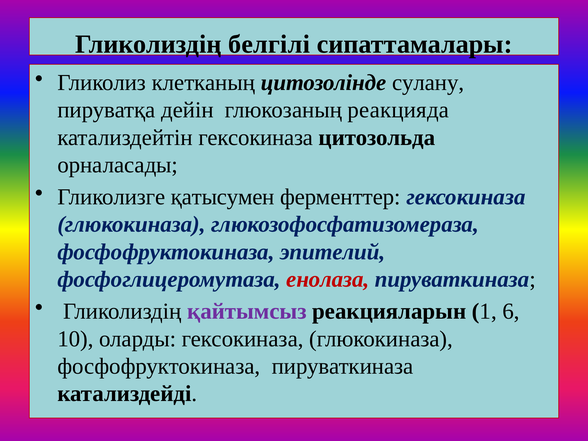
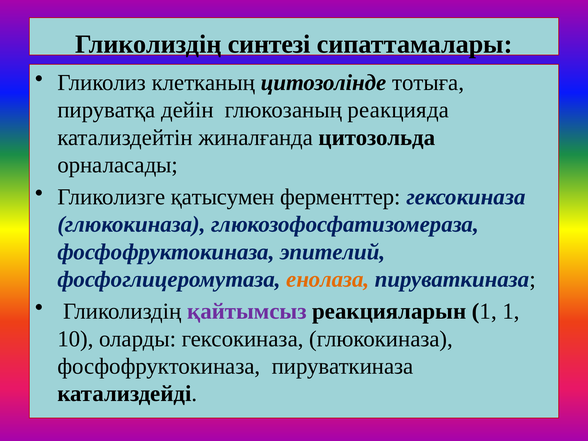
белгілі: белгілі -> синтезі
сулану: сулану -> тотыға
катализдейтін гексокиназа: гексокиназа -> жиналғанда
енолаза colour: red -> orange
1 6: 6 -> 1
